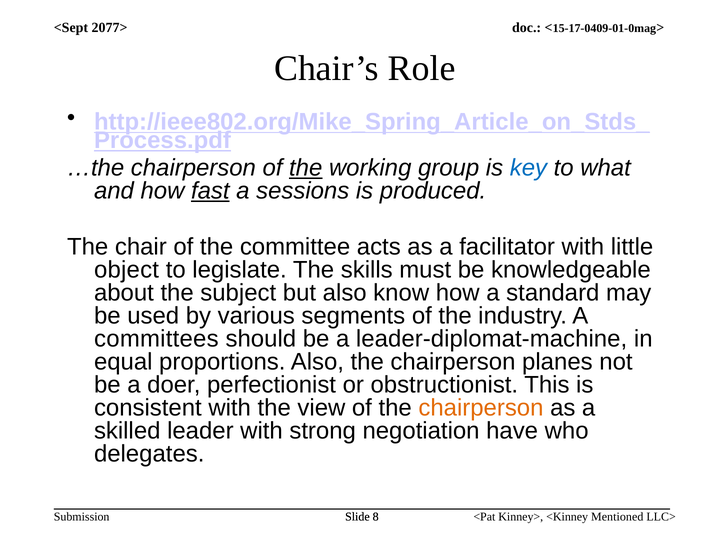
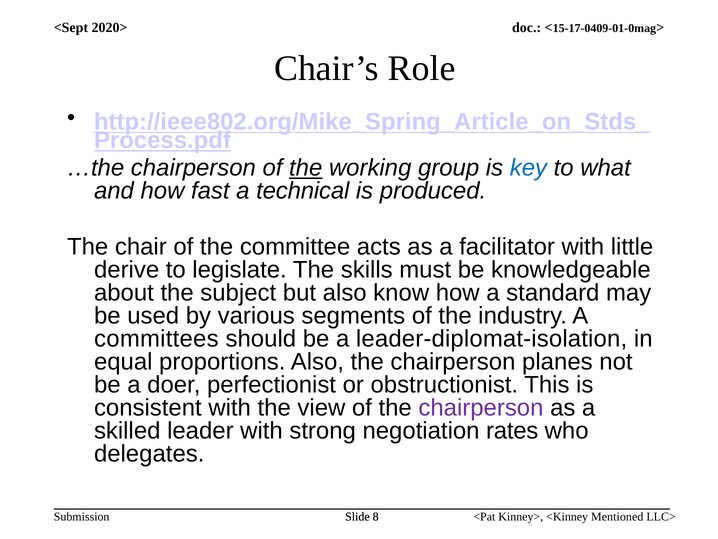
2077>: 2077> -> 2020>
fast underline: present -> none
sessions: sessions -> technical
object: object -> derive
leader-diplomat-machine: leader-diplomat-machine -> leader-diplomat-isolation
chairperson at (481, 407) colour: orange -> purple
have: have -> rates
